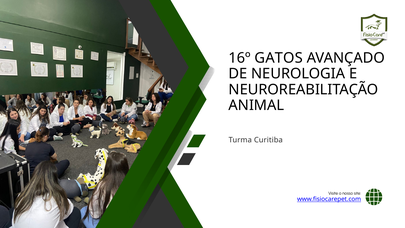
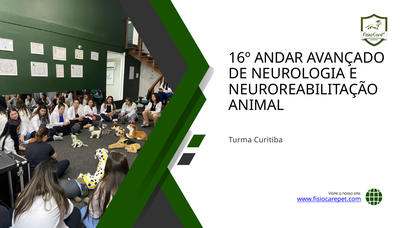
GATOS: GATOS -> ANDAR
